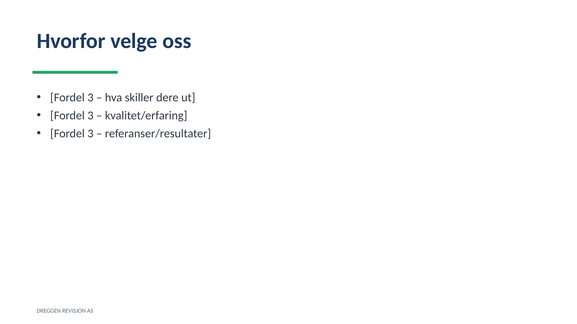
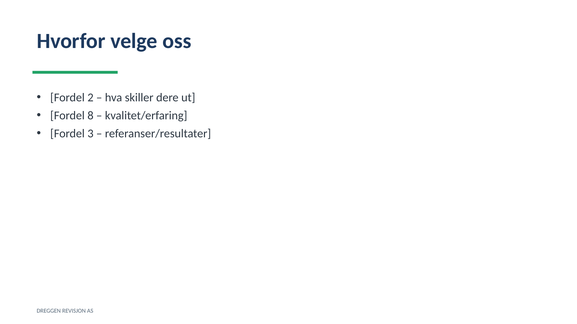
3 at (90, 98): 3 -> 2
3 at (90, 116): 3 -> 8
